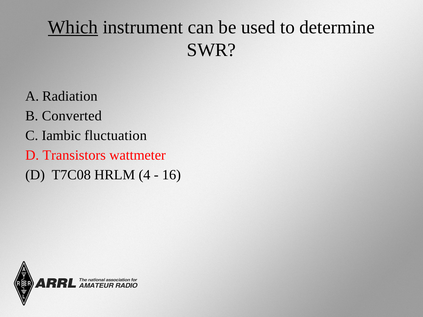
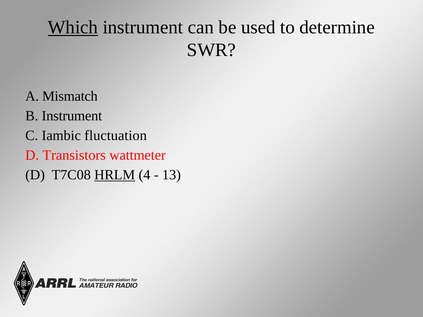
Radiation: Radiation -> Mismatch
B Converted: Converted -> Instrument
HRLM underline: none -> present
16: 16 -> 13
